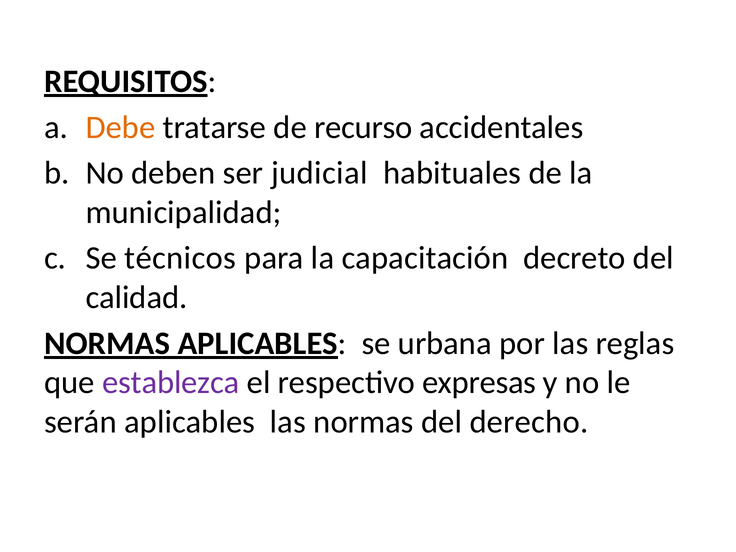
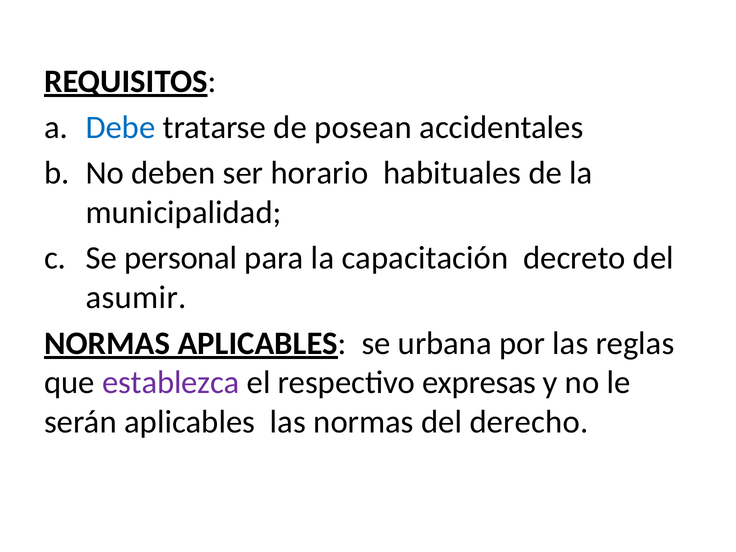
Debe colour: orange -> blue
recurso: recurso -> posean
judicial: judicial -> horario
técnicos: técnicos -> personal
calidad: calidad -> asumir
